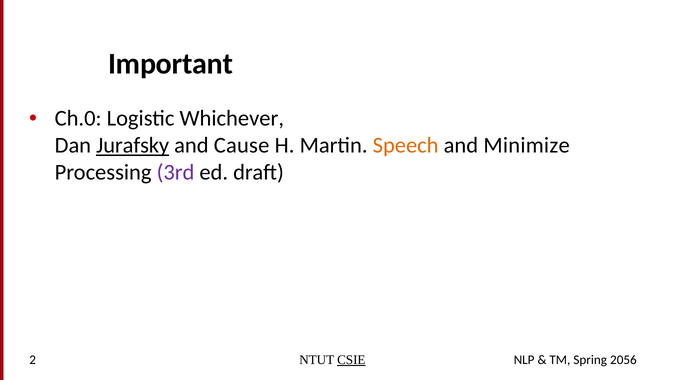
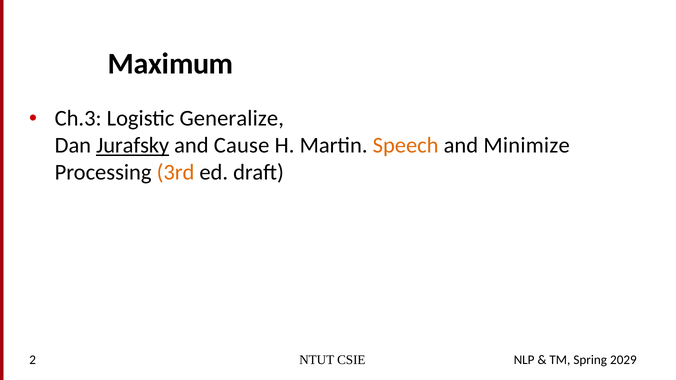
Important: Important -> Maximum
Ch.0: Ch.0 -> Ch.3
Whichever: Whichever -> Generalize
3rd colour: purple -> orange
CSIE underline: present -> none
2056: 2056 -> 2029
